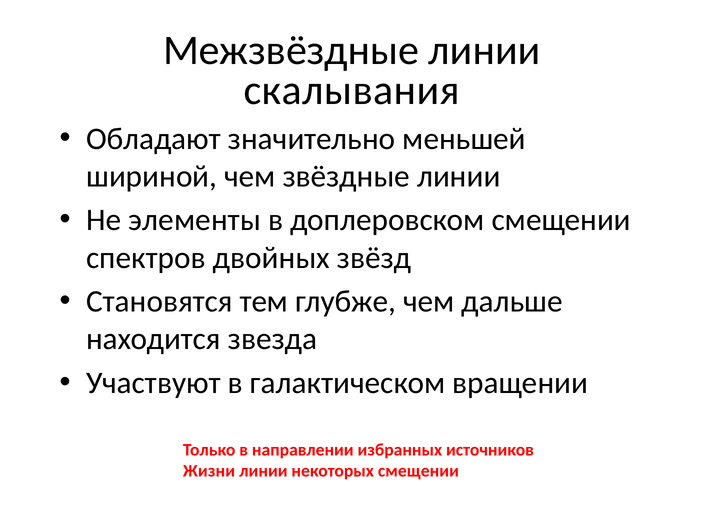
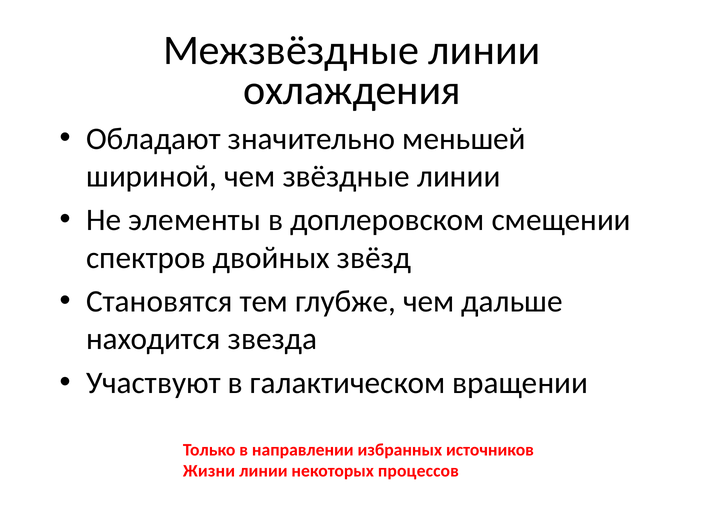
скалывания: скалывания -> охлаждения
некоторых смещении: смещении -> процессов
